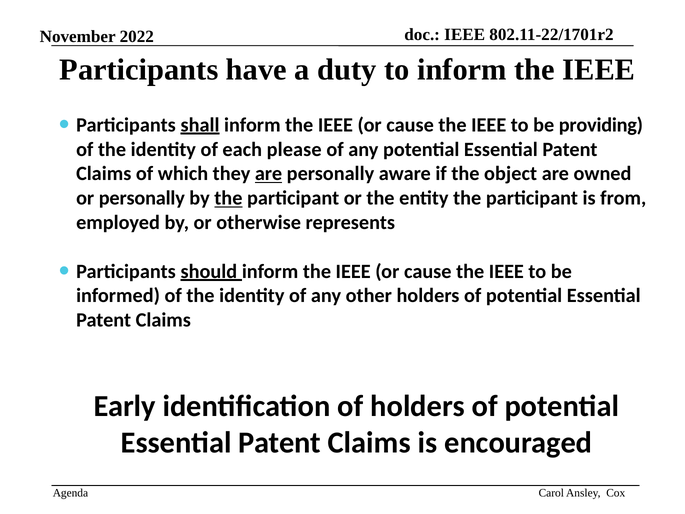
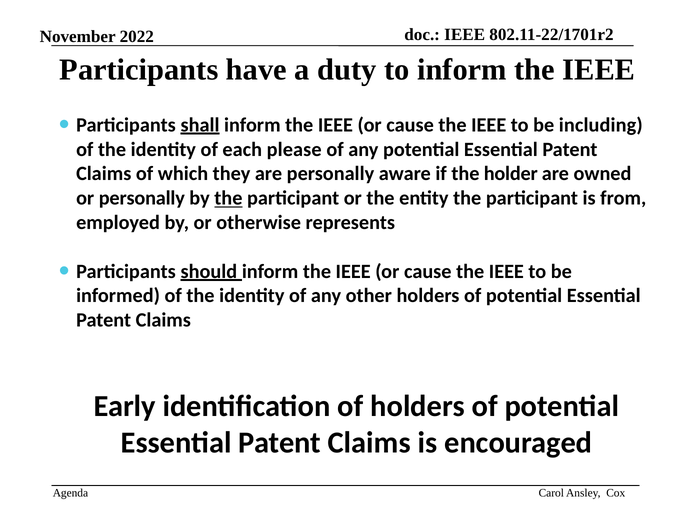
providing: providing -> including
are at (269, 174) underline: present -> none
object: object -> holder
